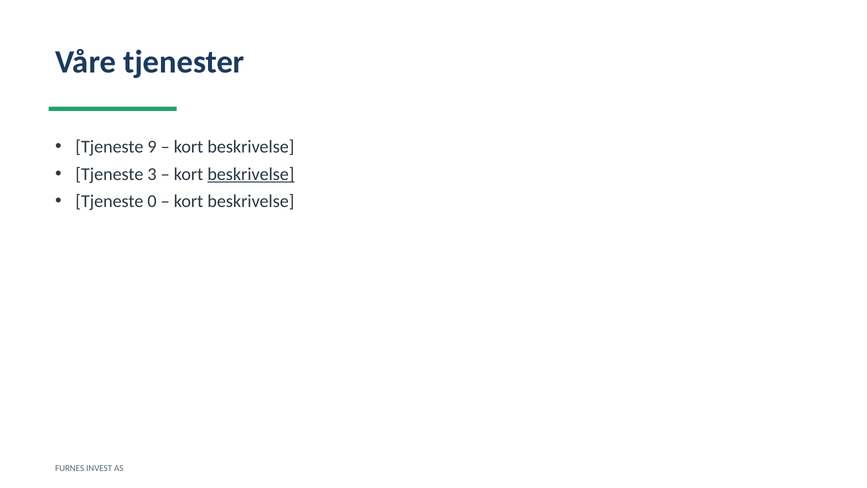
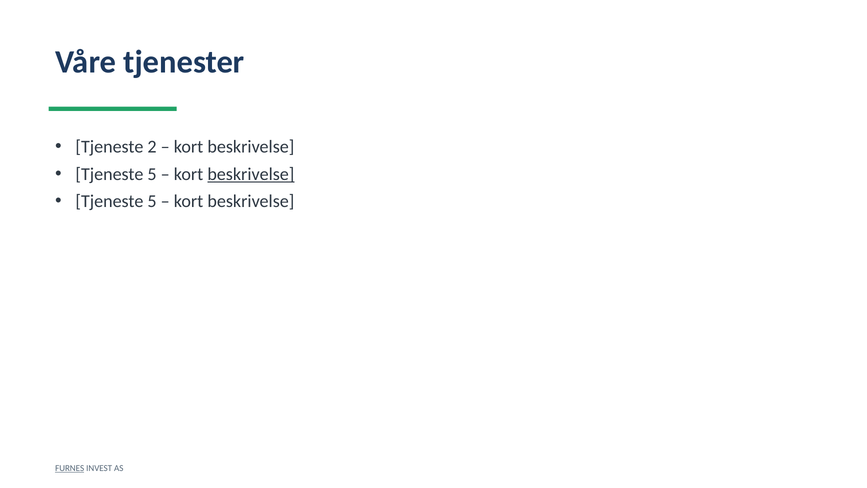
9: 9 -> 2
3 at (152, 174): 3 -> 5
0 at (152, 201): 0 -> 5
FURNES underline: none -> present
